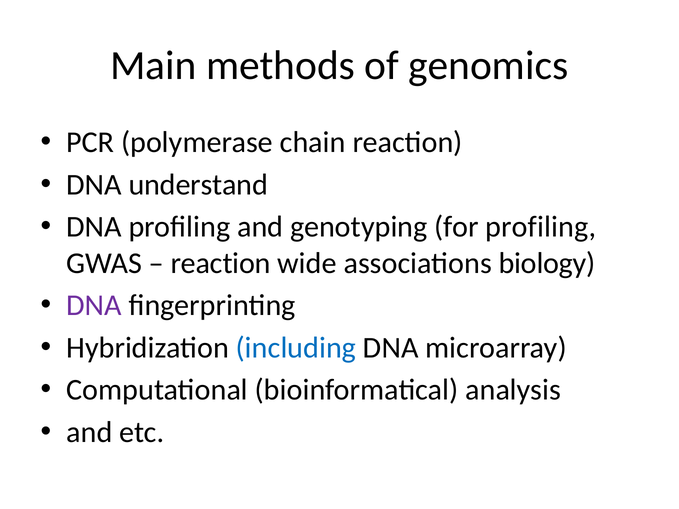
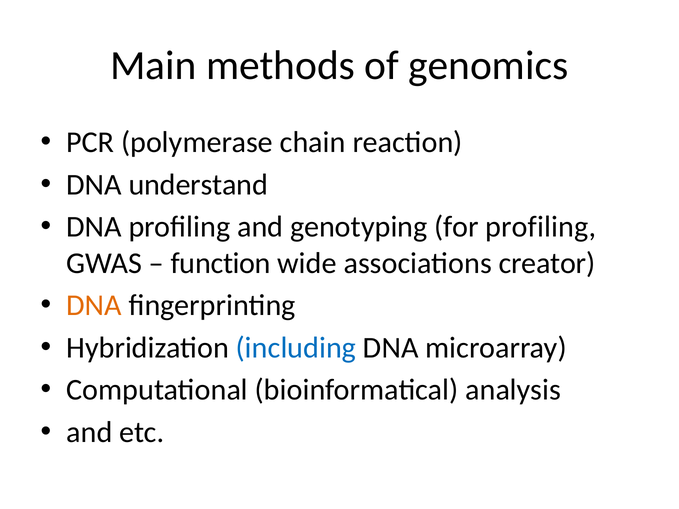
reaction at (221, 263): reaction -> function
biology: biology -> creator
DNA at (94, 306) colour: purple -> orange
